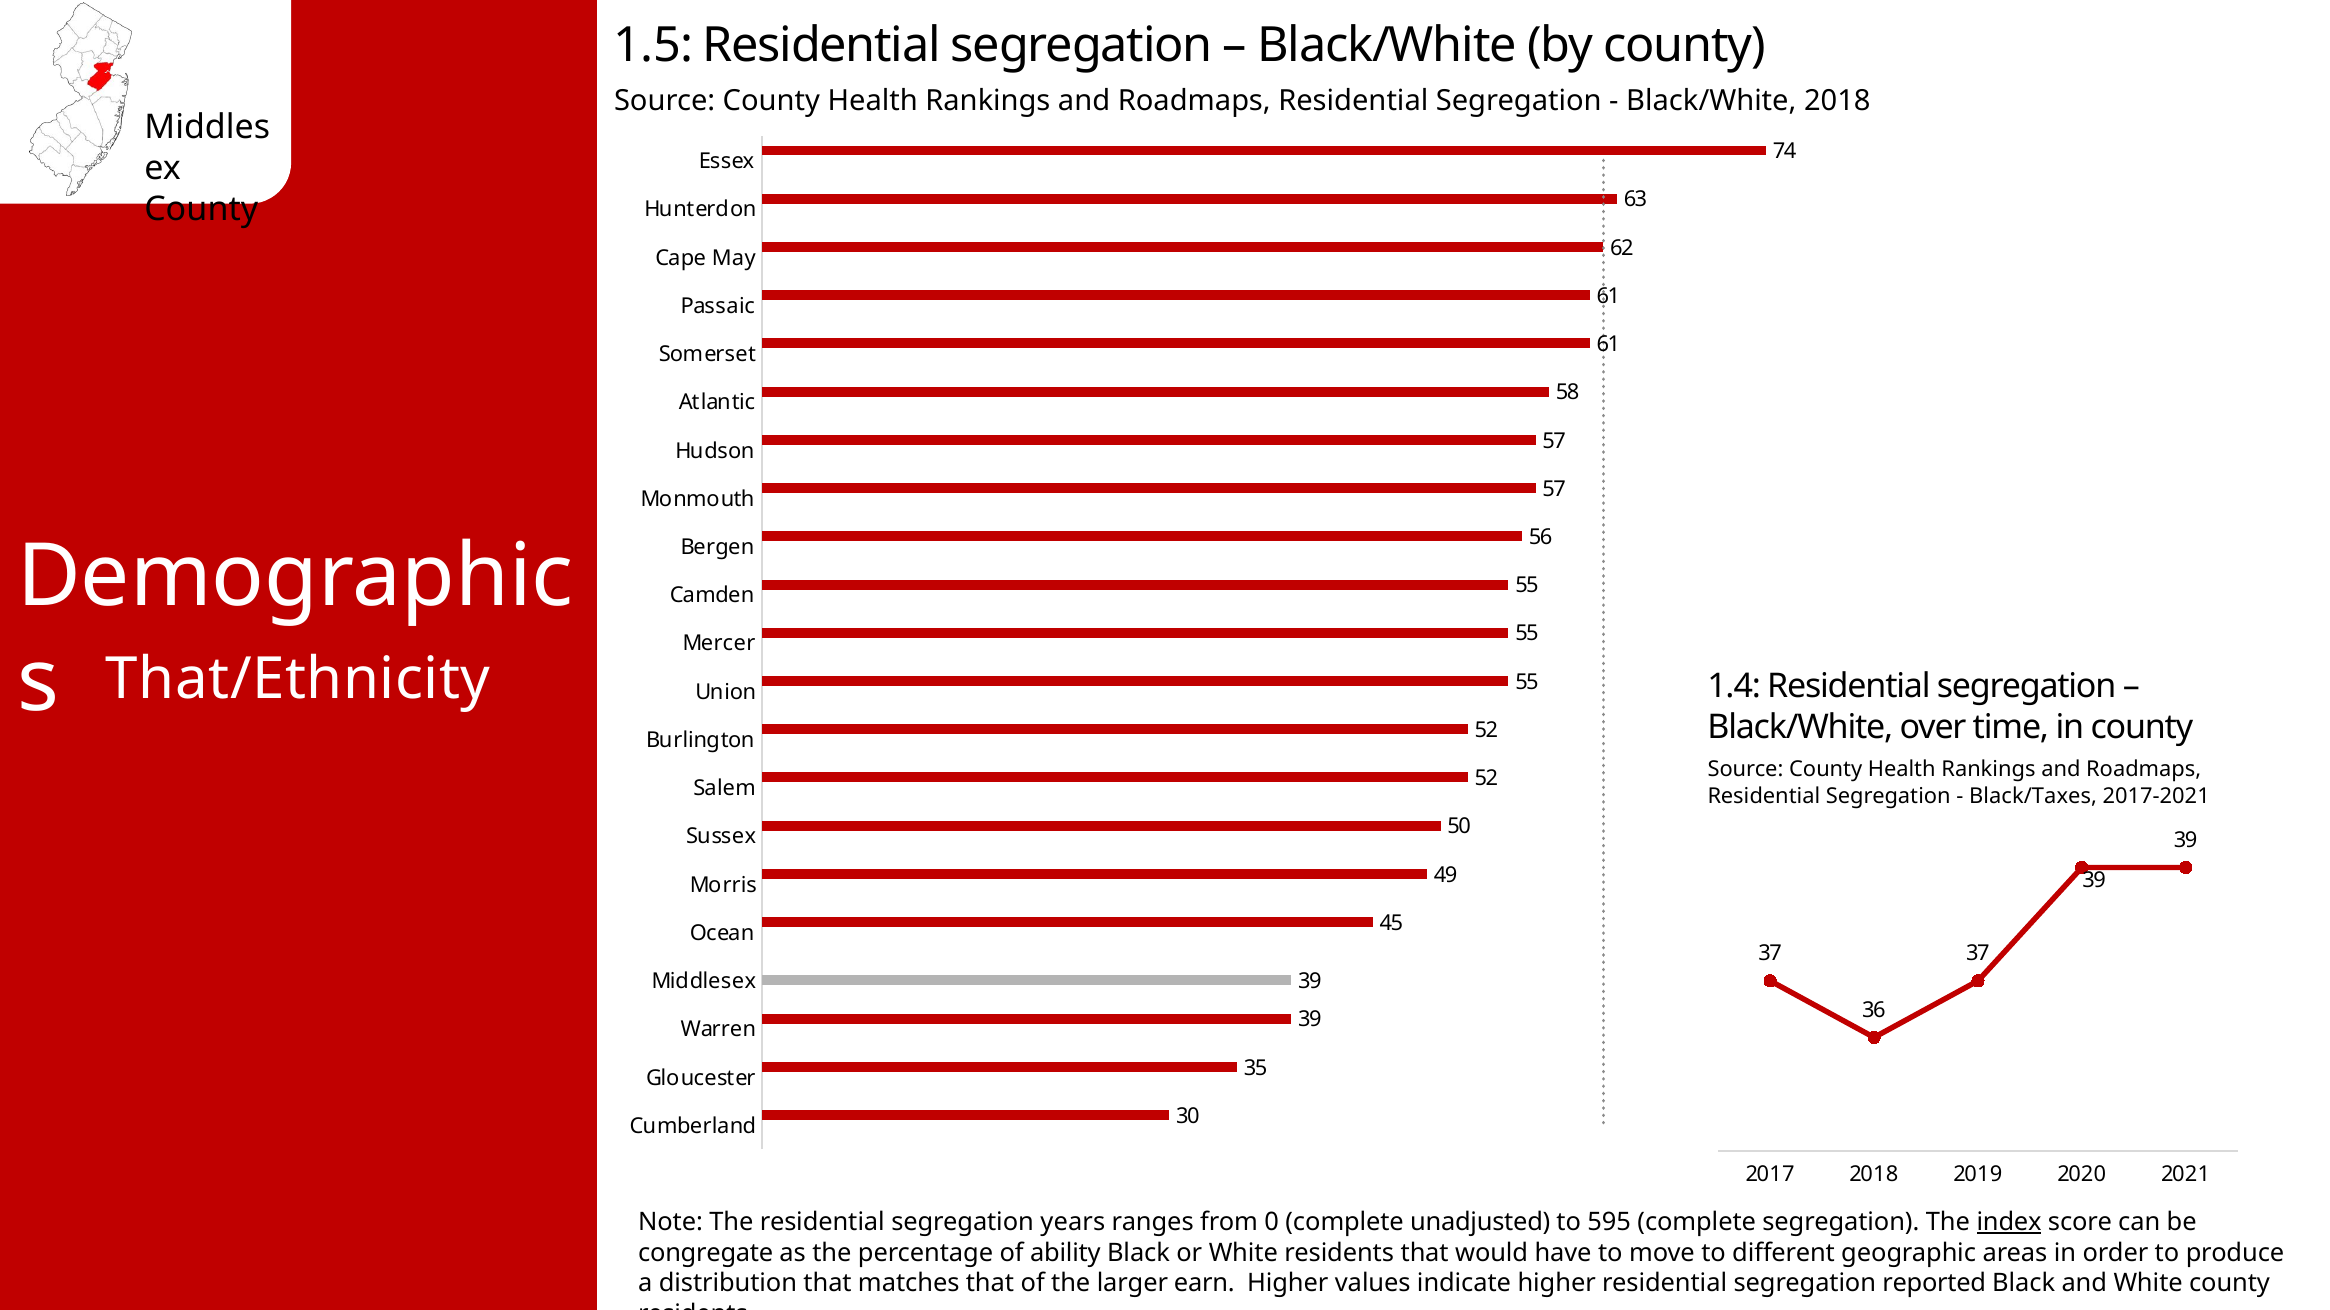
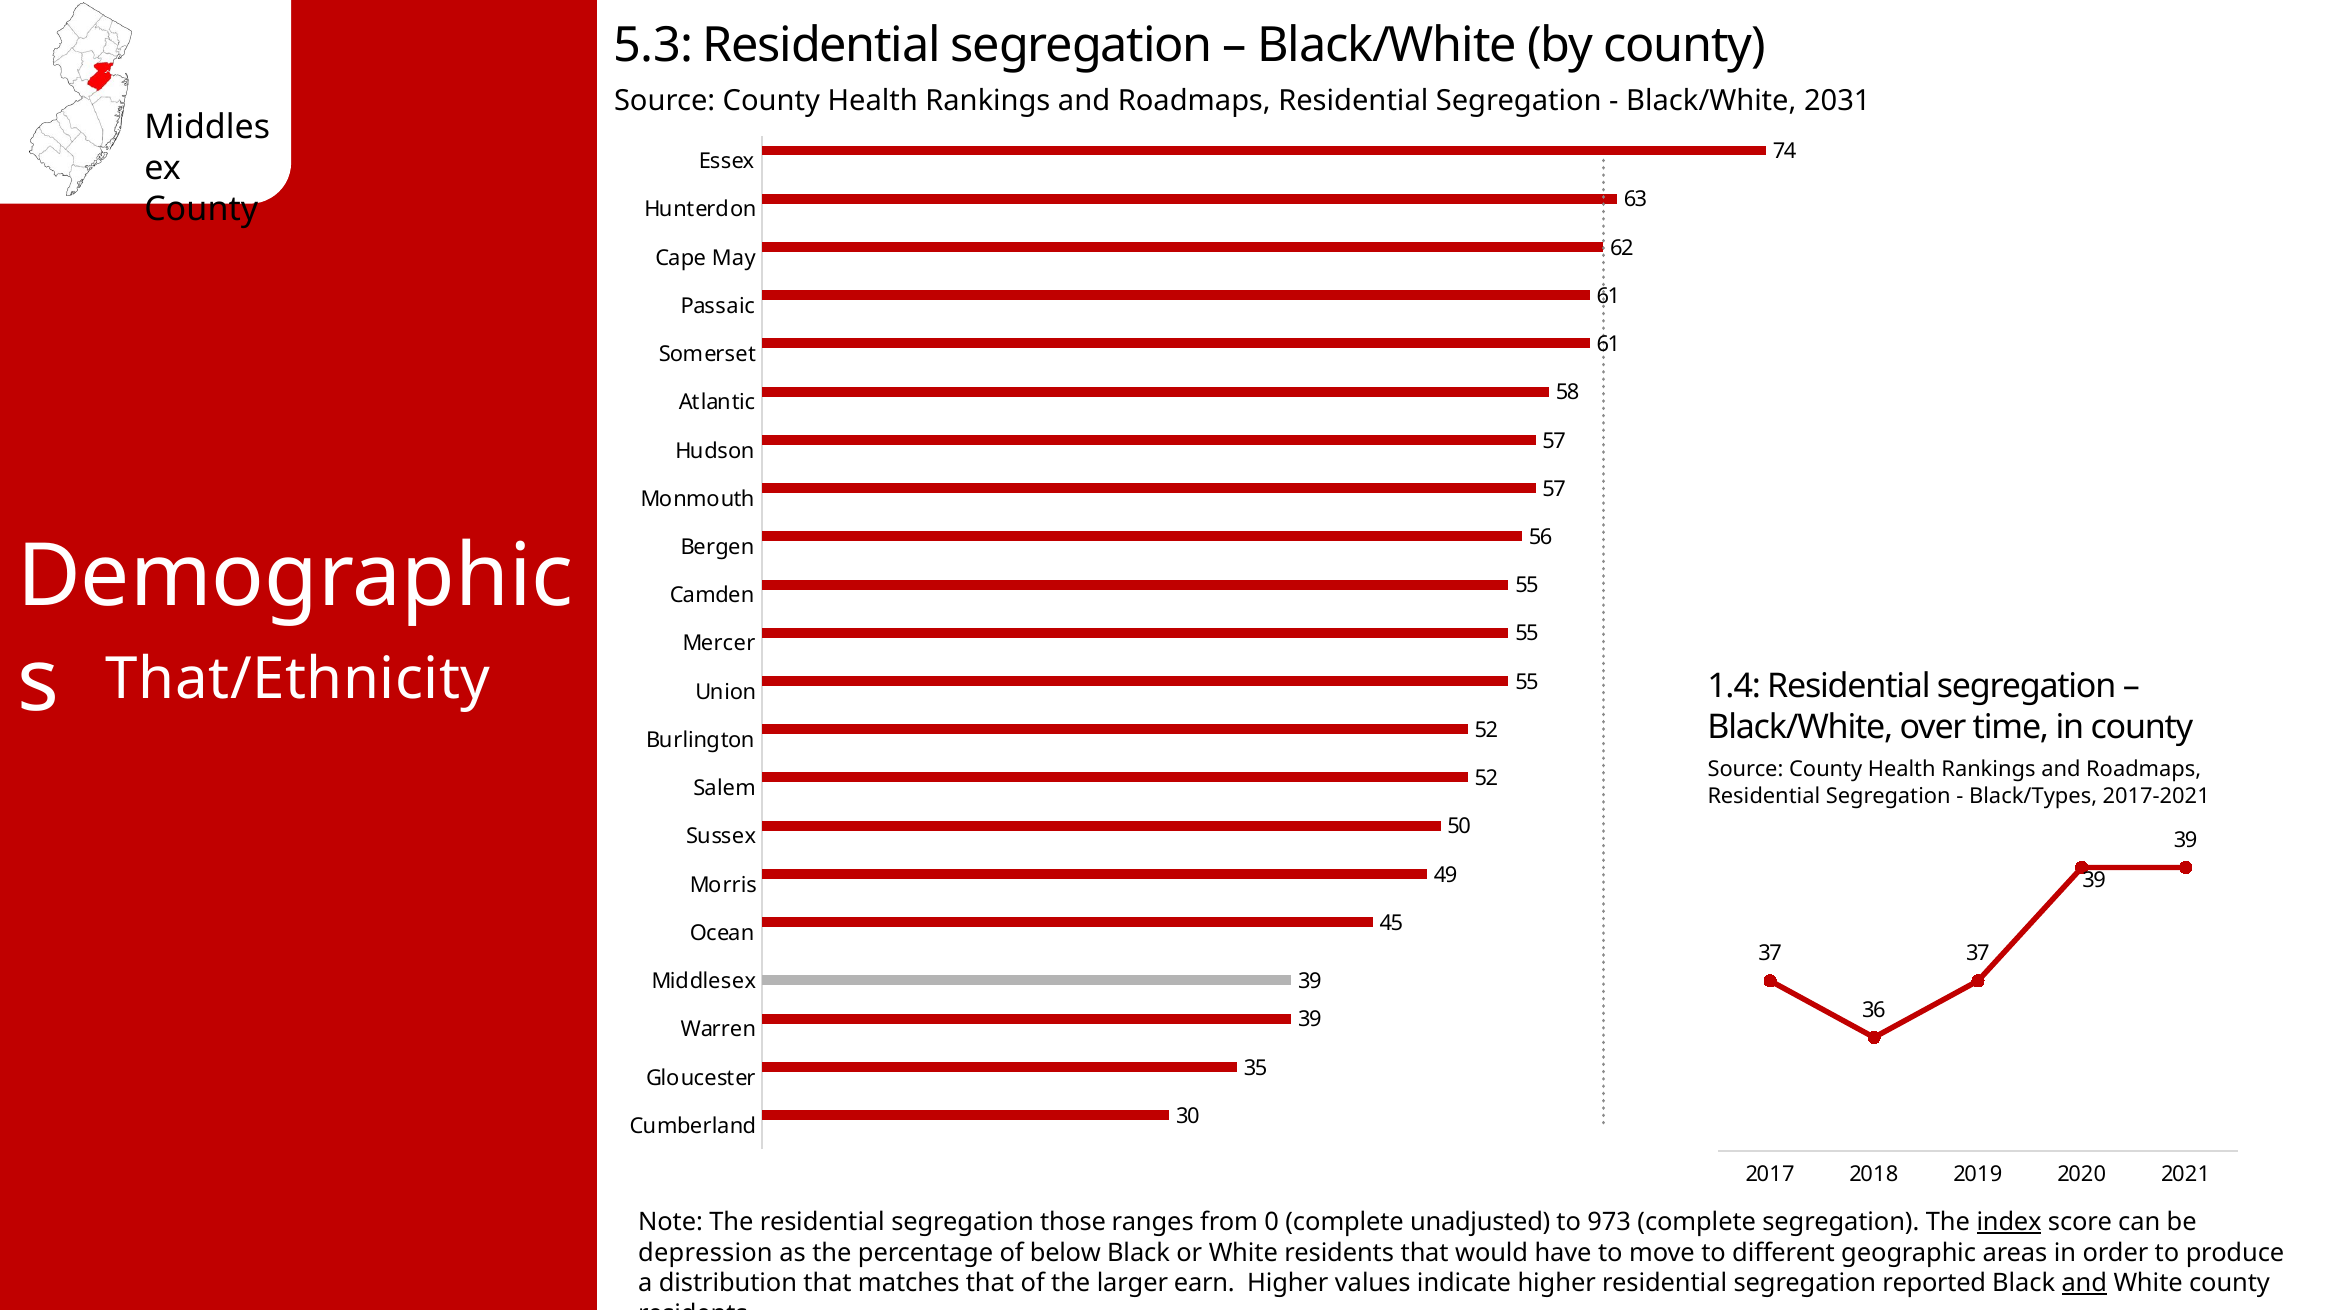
1.5: 1.5 -> 5.3
Black/White 2018: 2018 -> 2031
Black/Taxes: Black/Taxes -> Black/Types
years: years -> those
595: 595 -> 973
congregate: congregate -> depression
ability: ability -> below
and at (2084, 1284) underline: none -> present
